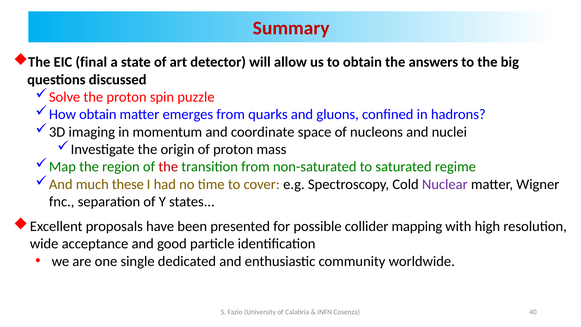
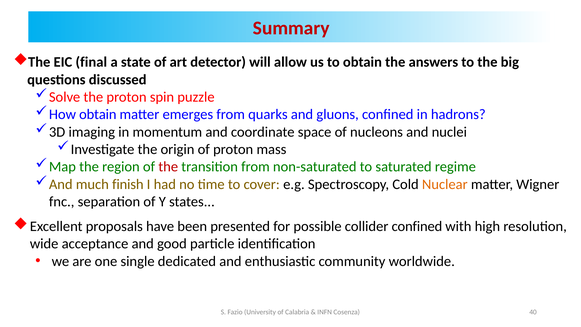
these: these -> finish
Nuclear colour: purple -> orange
collider mapping: mapping -> confined
